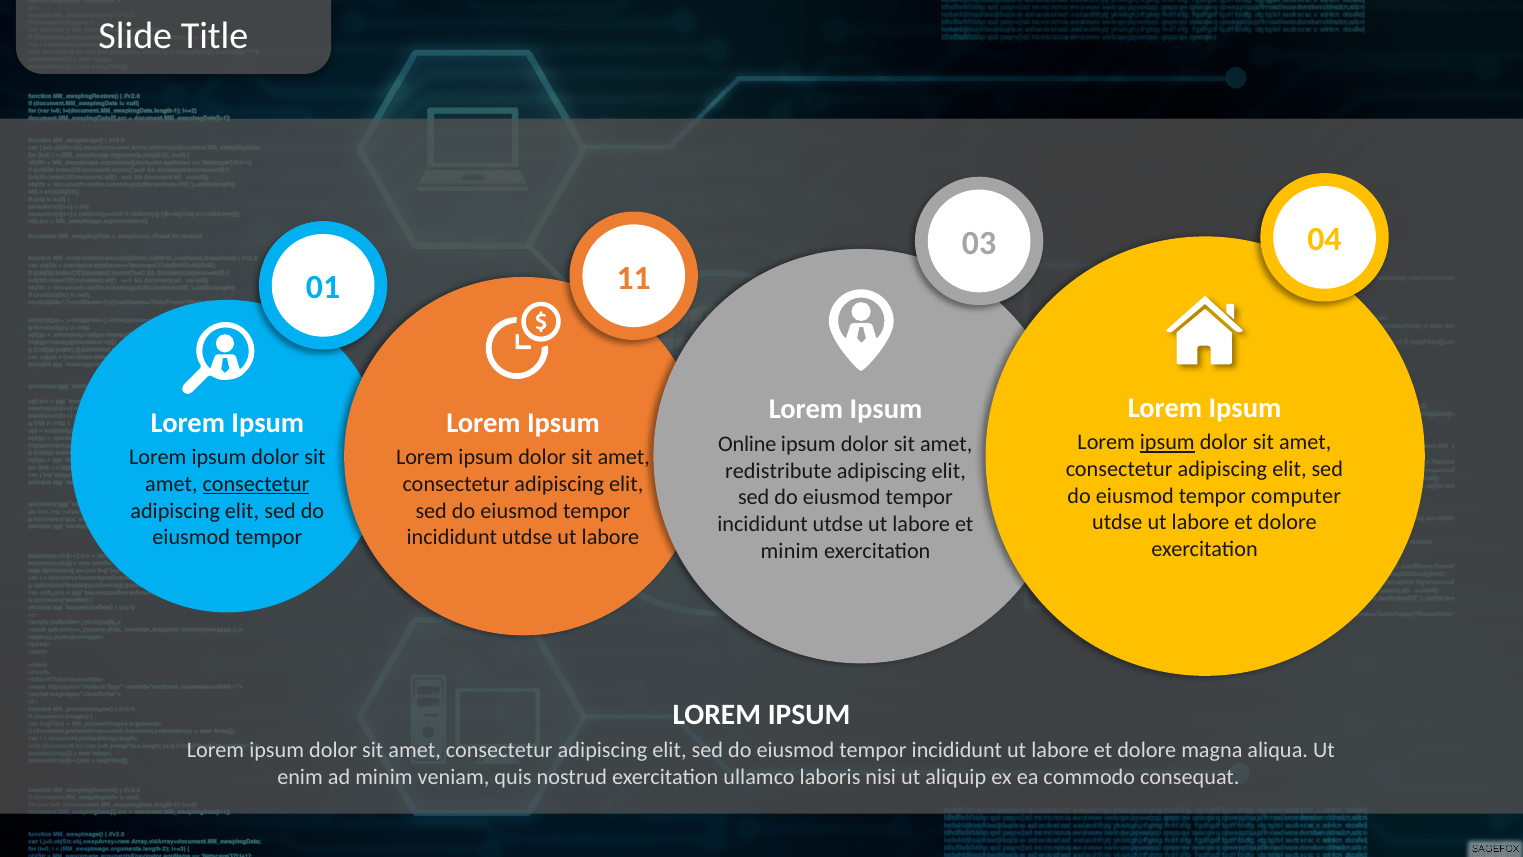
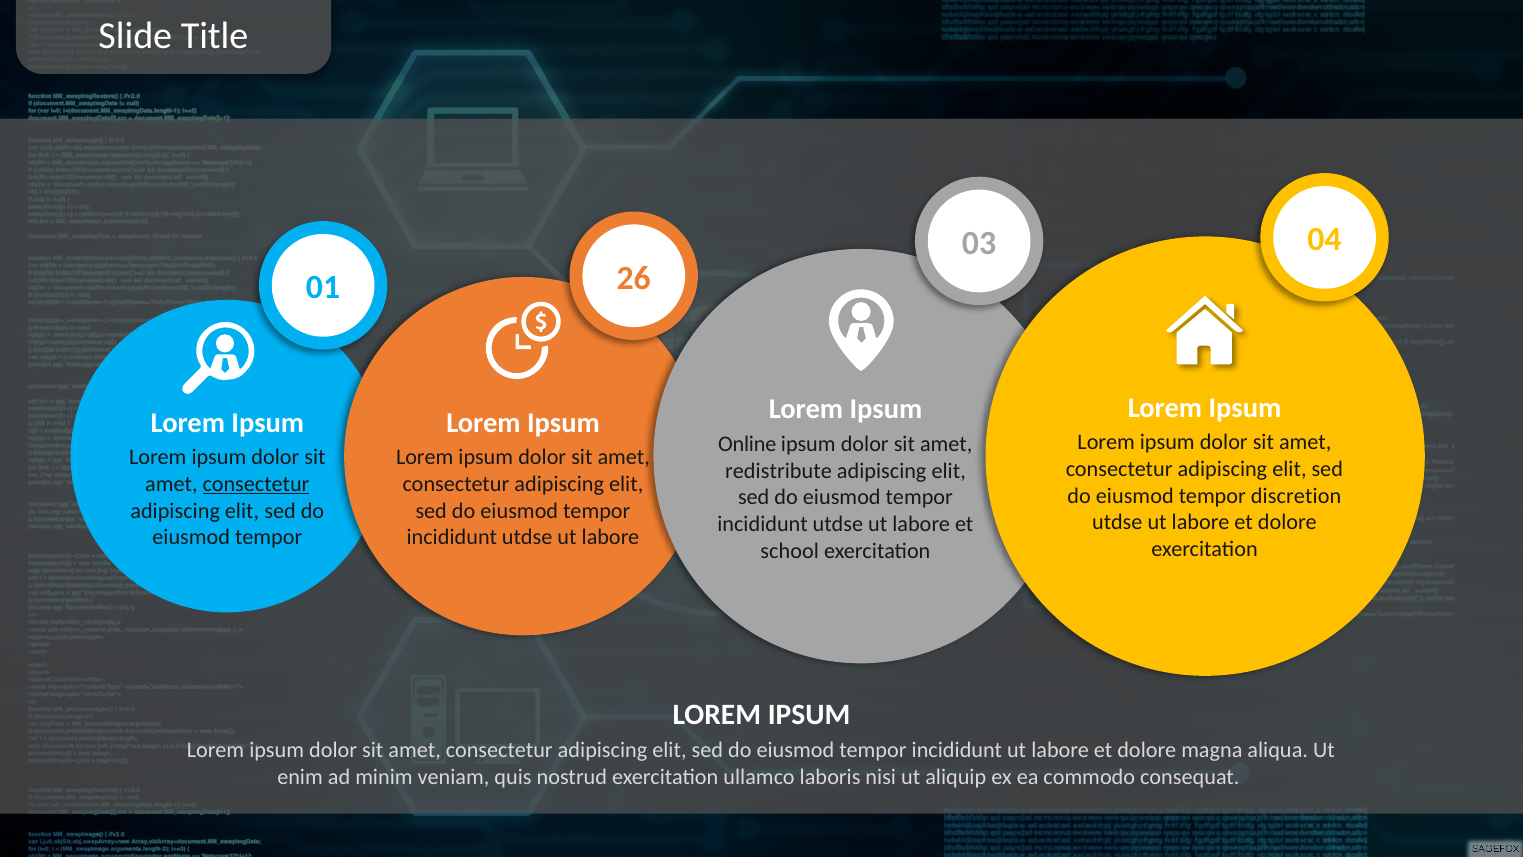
11: 11 -> 26
ipsum at (1167, 442) underline: present -> none
computer: computer -> discretion
minim at (790, 551): minim -> school
